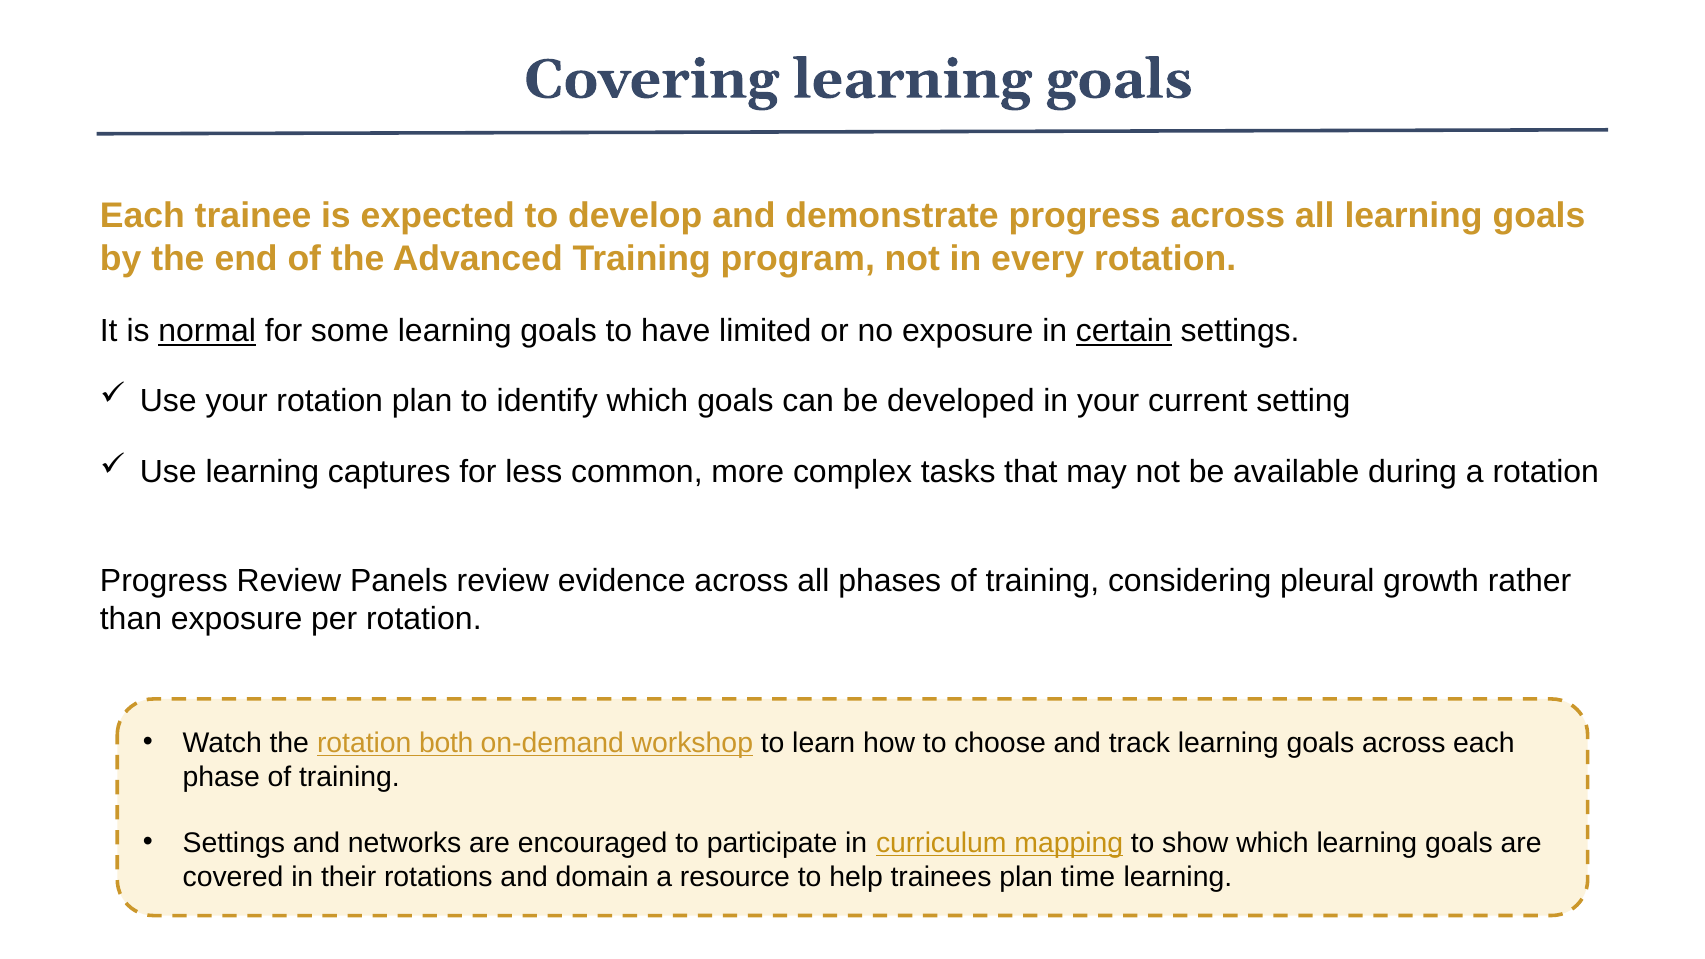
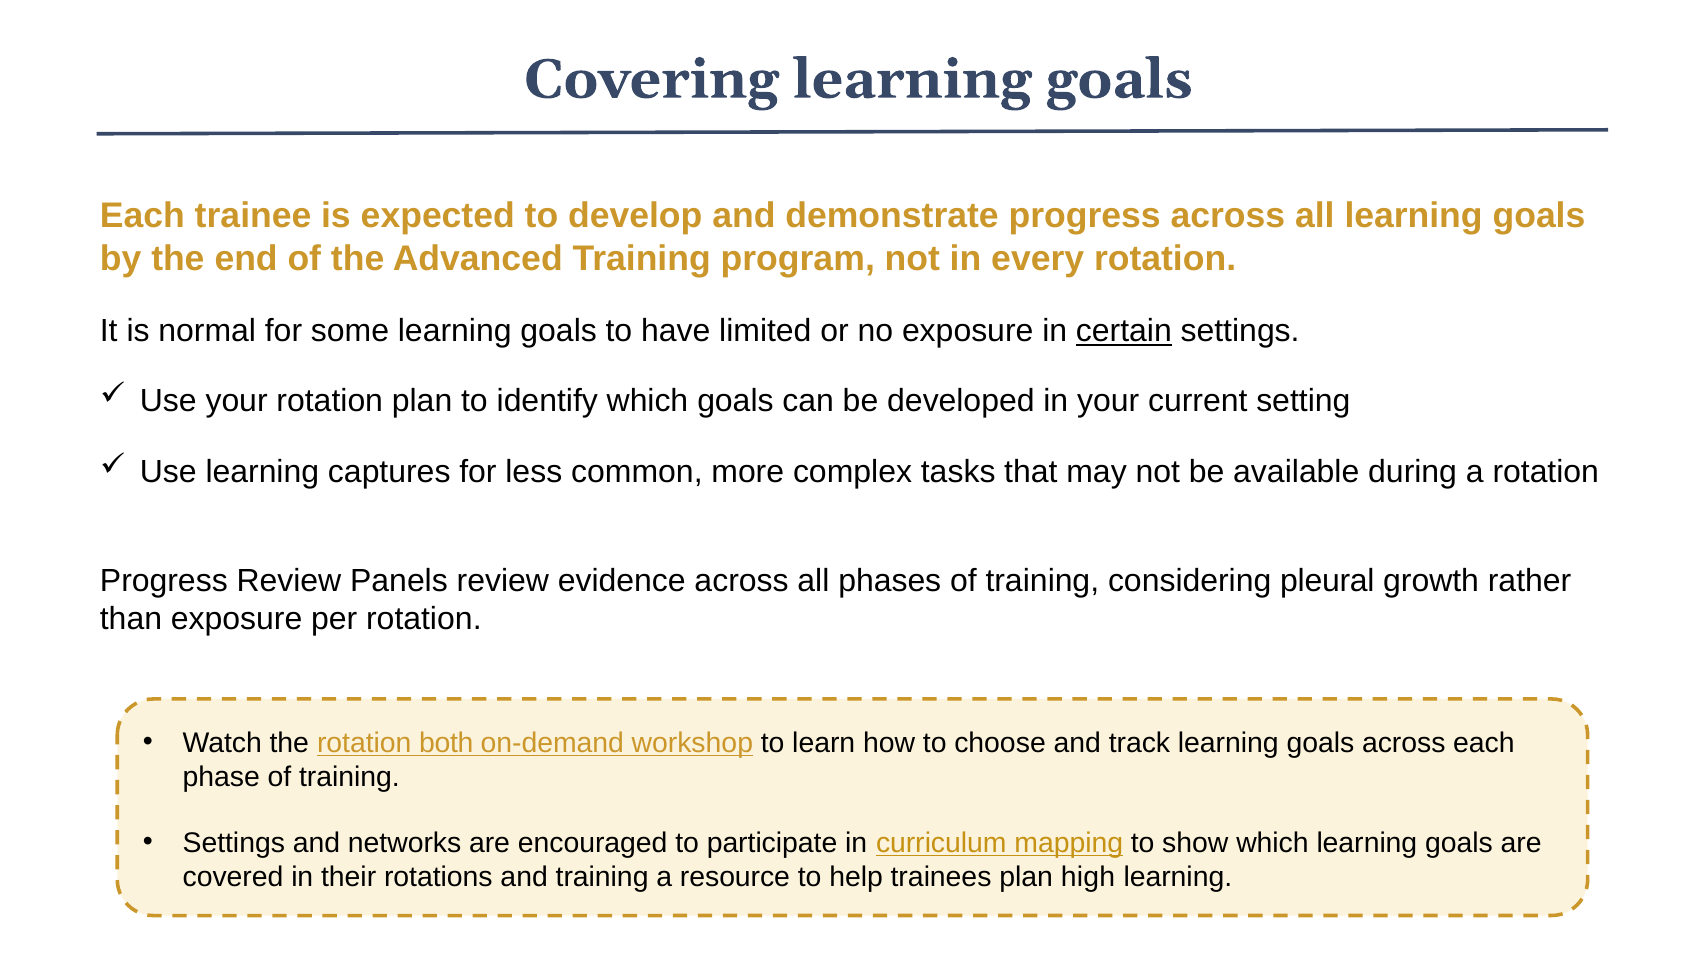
normal underline: present -> none
and domain: domain -> training
time: time -> high
